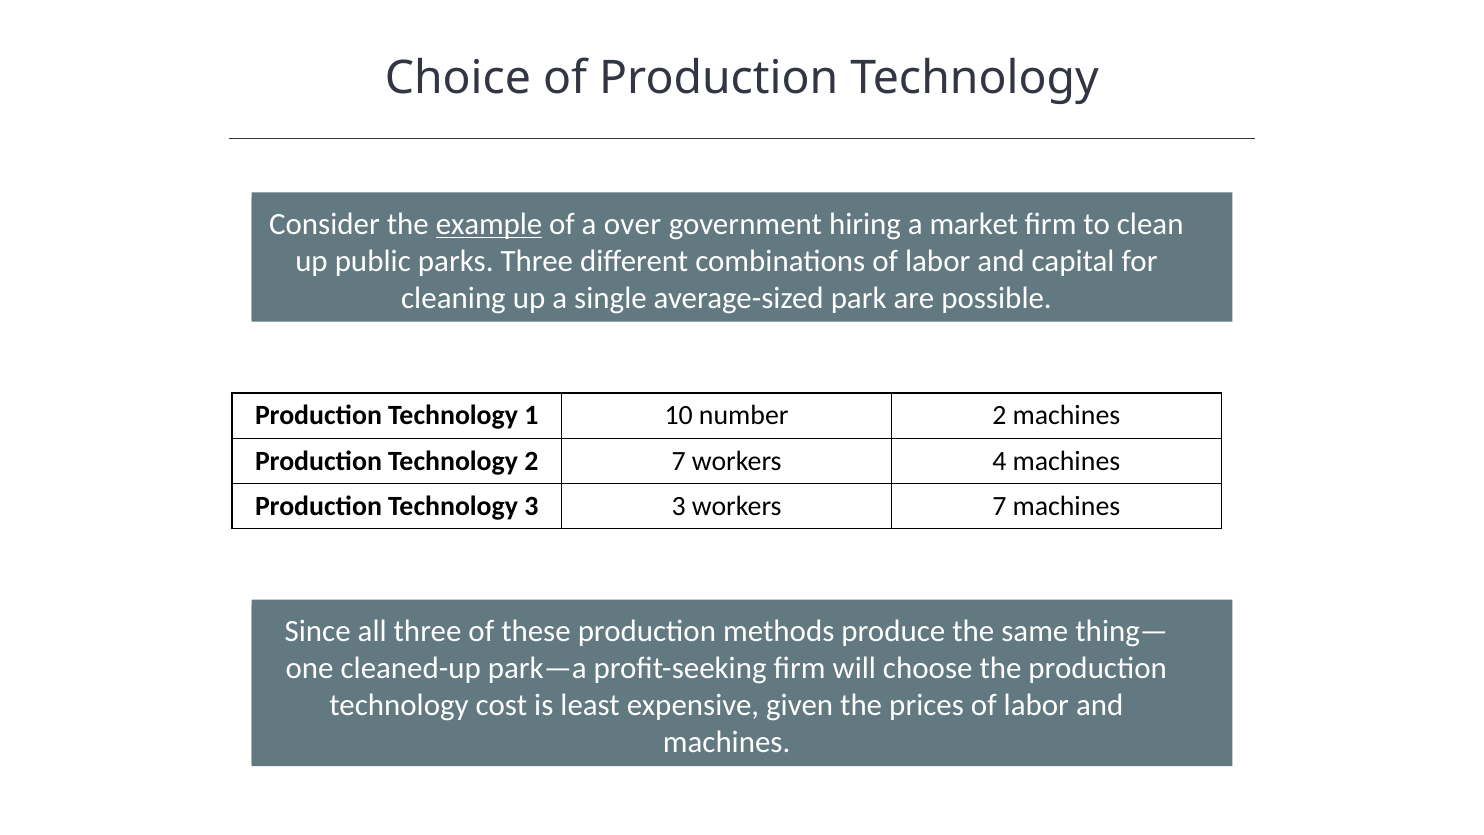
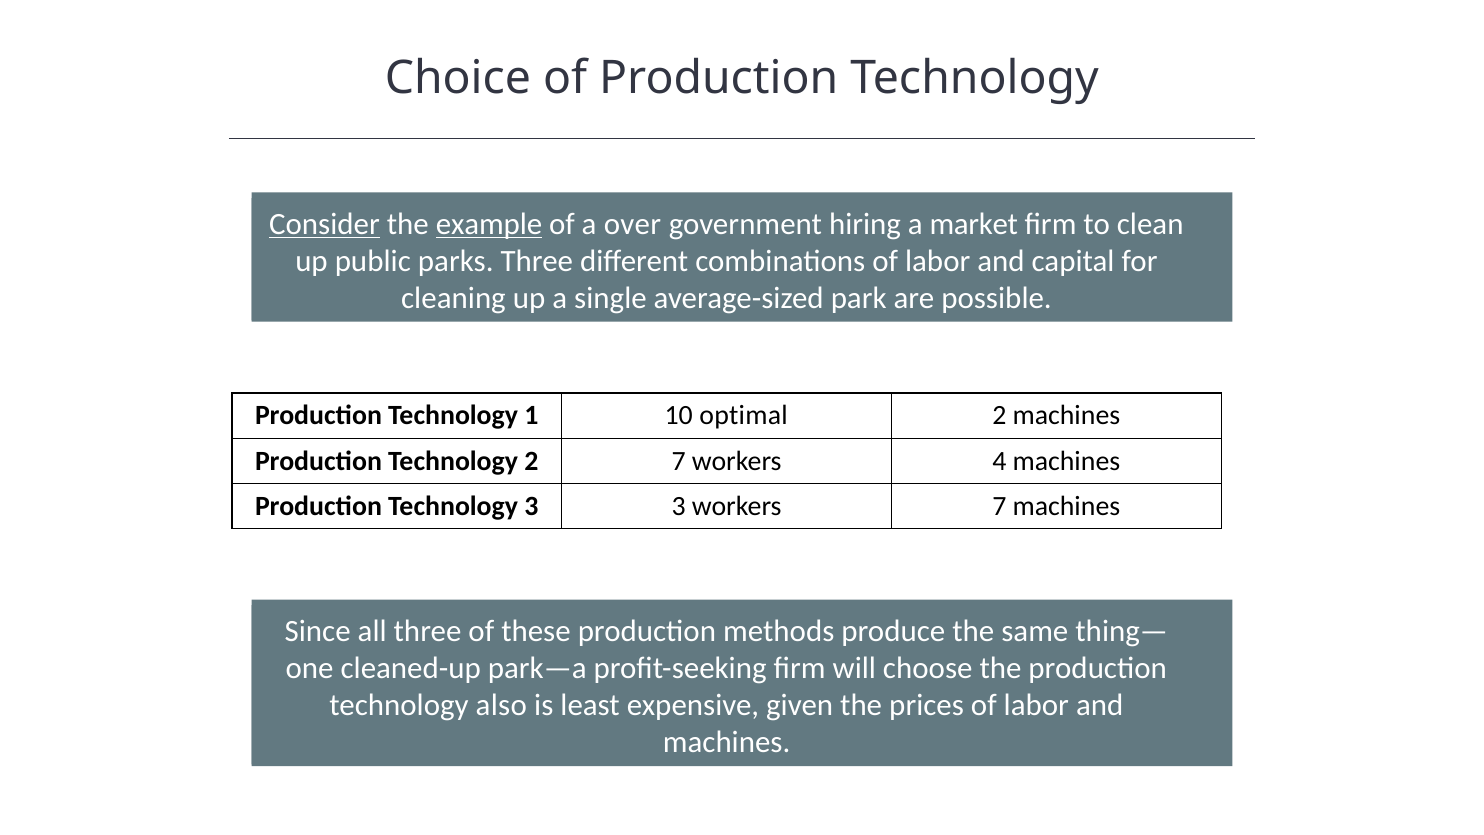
Consider underline: none -> present
number: number -> optimal
cost: cost -> also
